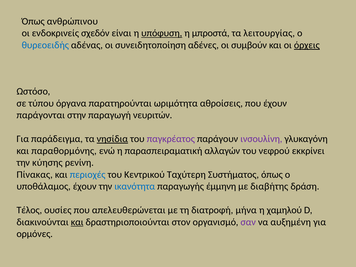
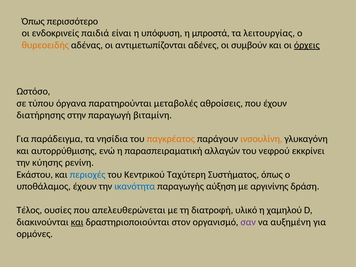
ανθρώπινου: ανθρώπινου -> περισσότερο
σχεδόν: σχεδόν -> παιδιά
υπόφυση underline: present -> none
θυρεοειδής colour: blue -> orange
συνειδητοποίηση: συνειδητοποίηση -> αντιμετωπίζονται
ωριμότητα: ωριμότητα -> μεταβολές
παράγονται: παράγονται -> διατήρησης
νευριτών: νευριτών -> βιταμίνη
νησίδια underline: present -> none
παγκρέατος colour: purple -> orange
ινσουλίνη colour: purple -> orange
παραθορμόνης: παραθορμόνης -> αυτορρύθμισης
Πίνακας: Πίνακας -> Εκάστου
έμμηνη: έμμηνη -> αύξηση
διαβήτης: διαβήτης -> αργινίνης
μήνα: μήνα -> υλικό
